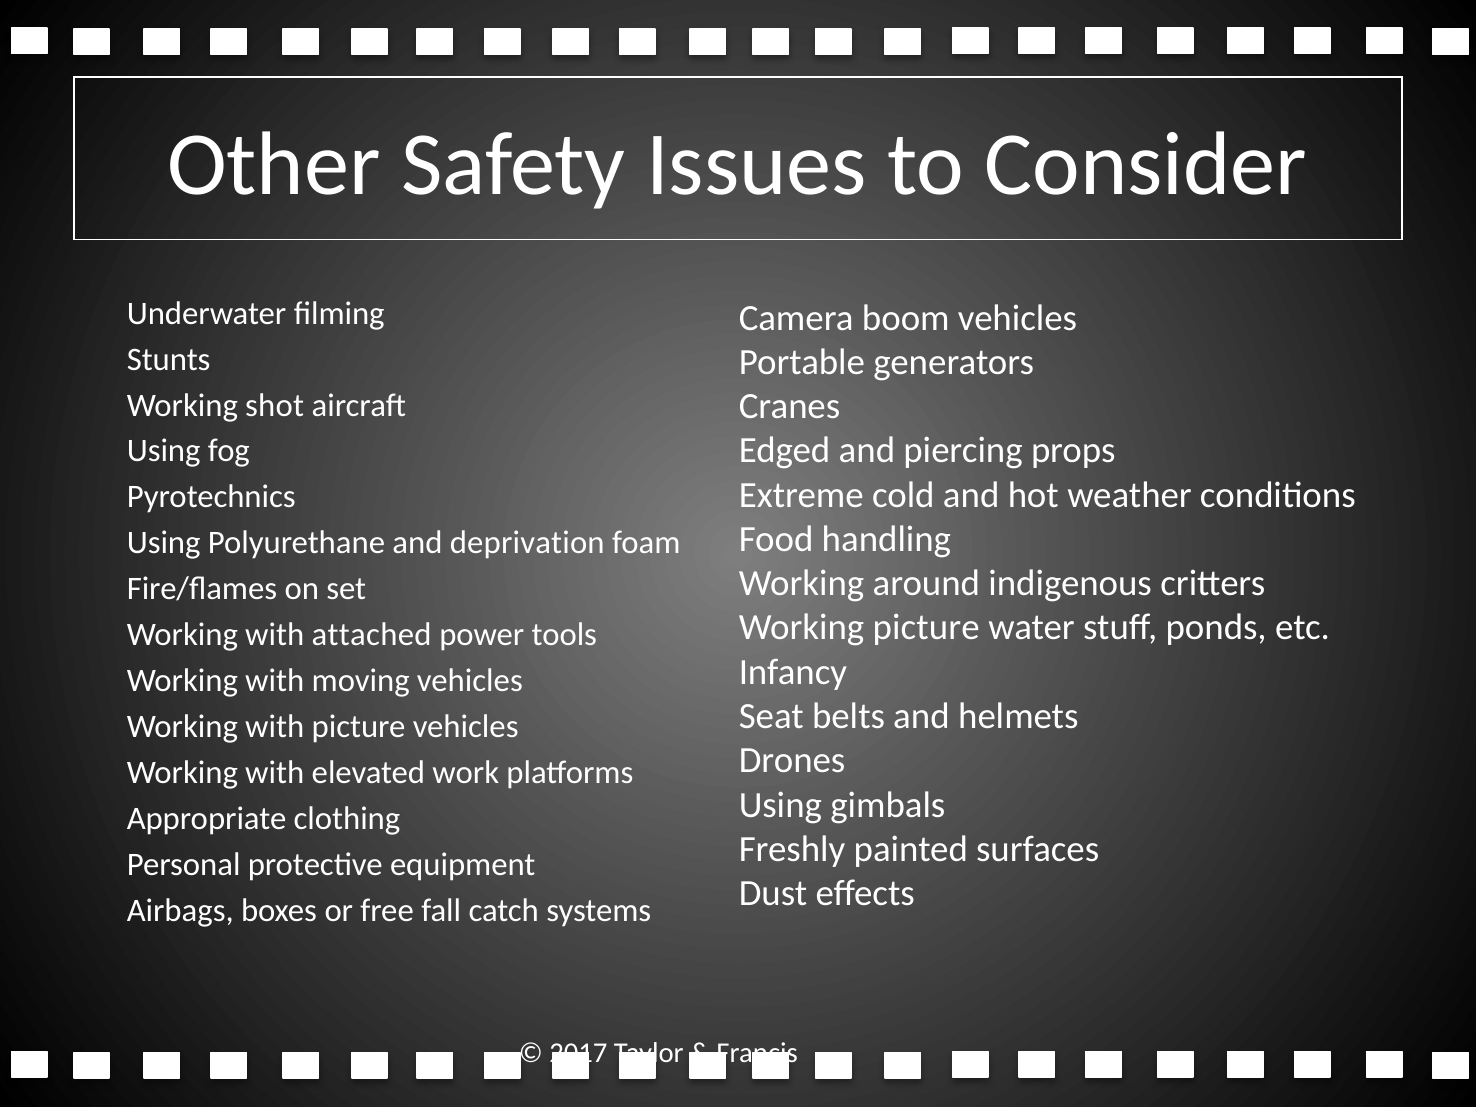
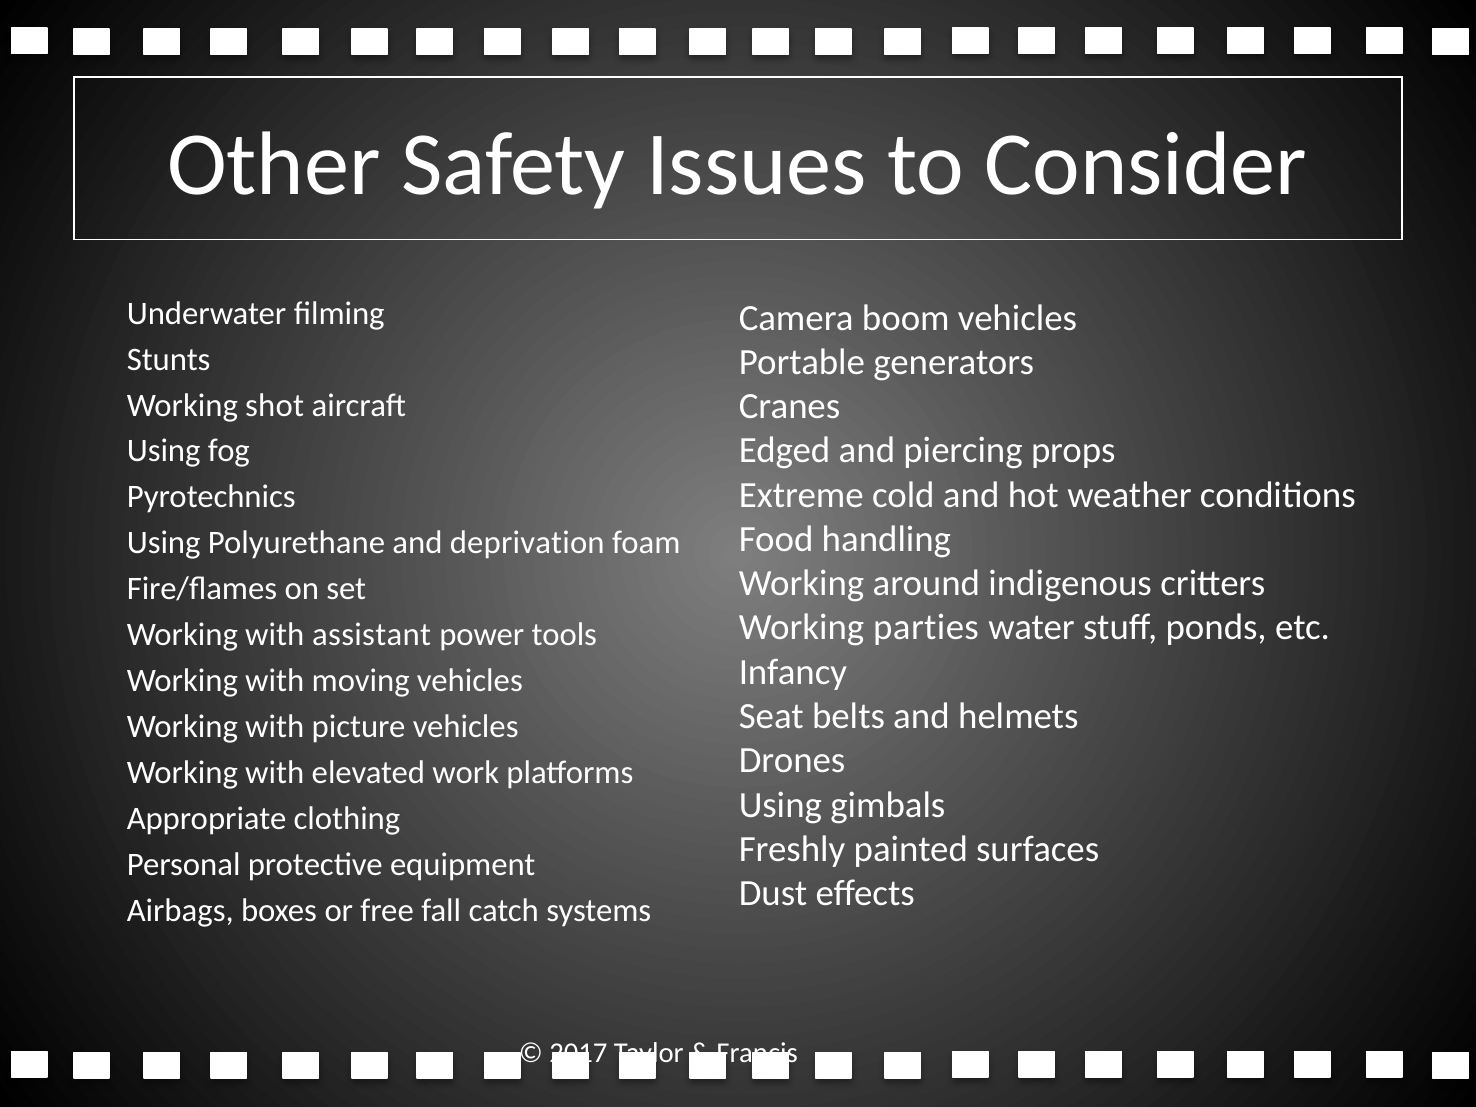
Working picture: picture -> parties
attached: attached -> assistant
